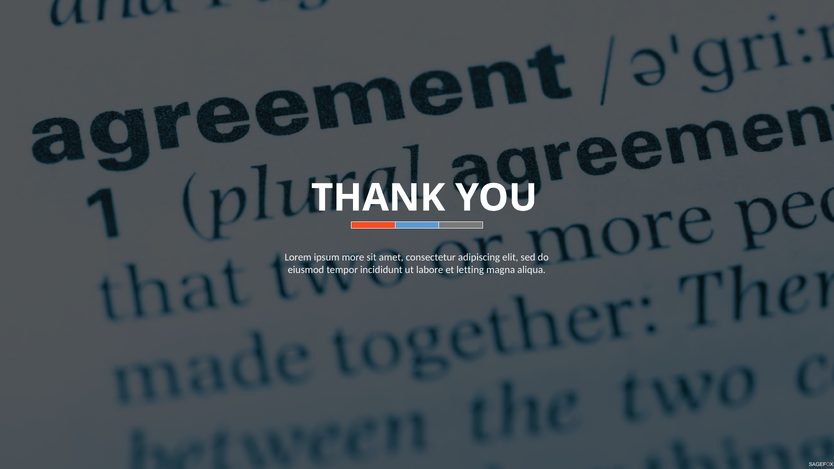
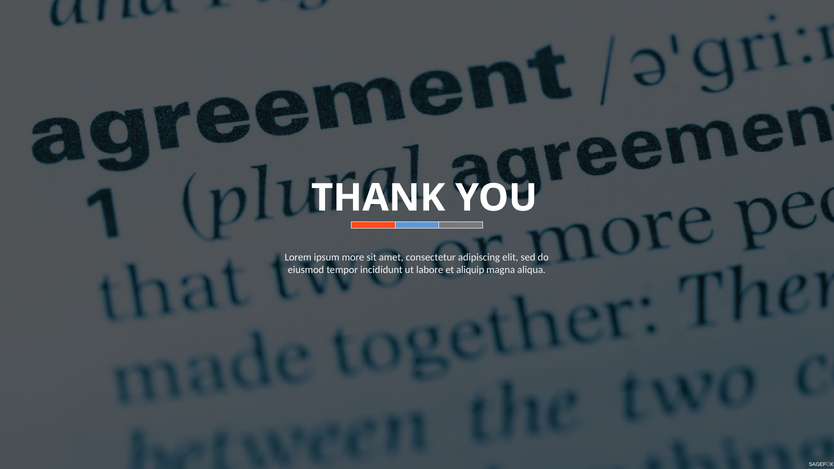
letting: letting -> aliquip
